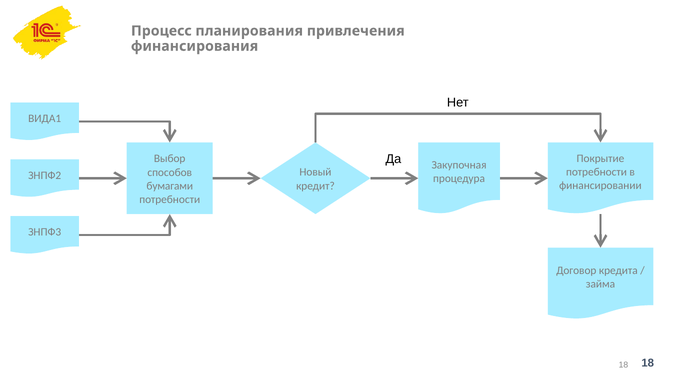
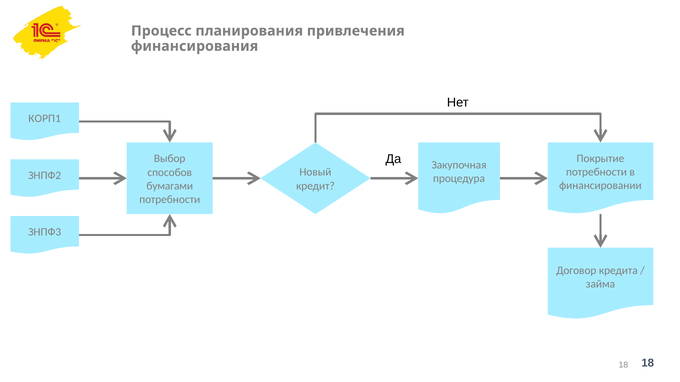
ВИДА1: ВИДА1 -> КОРП1
